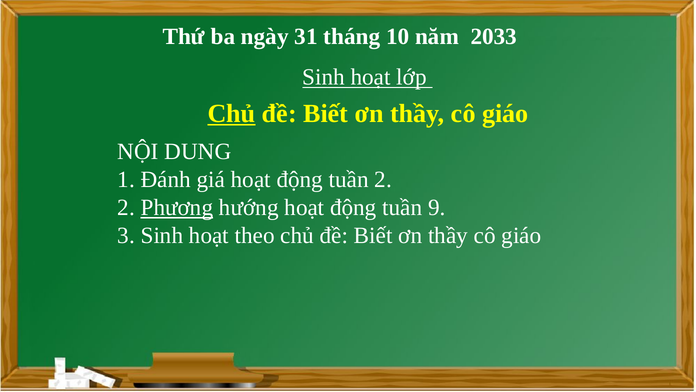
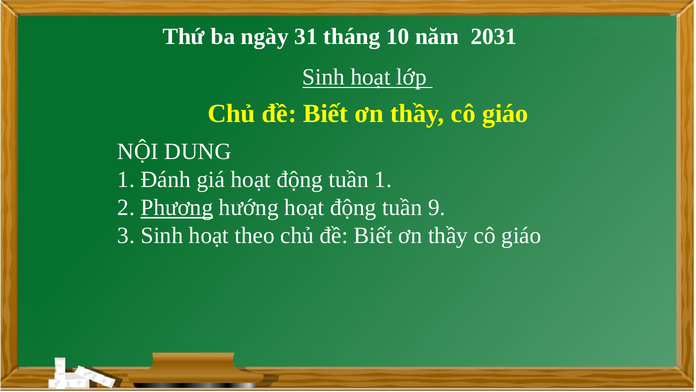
2033: 2033 -> 2031
Chủ at (232, 113) underline: present -> none
tuần 2: 2 -> 1
